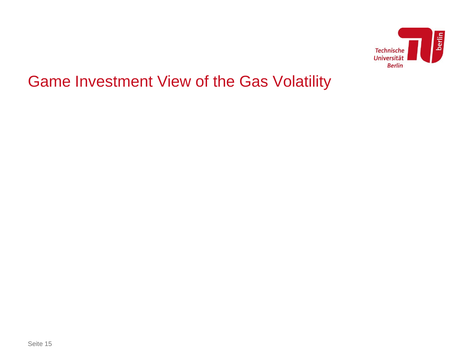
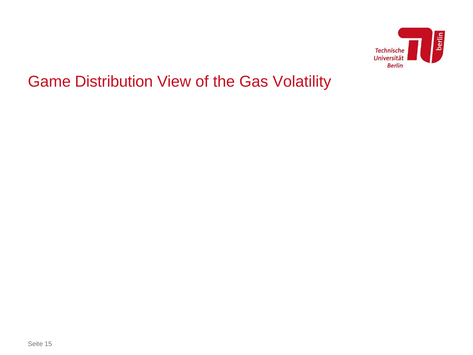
Investment: Investment -> Distribution
